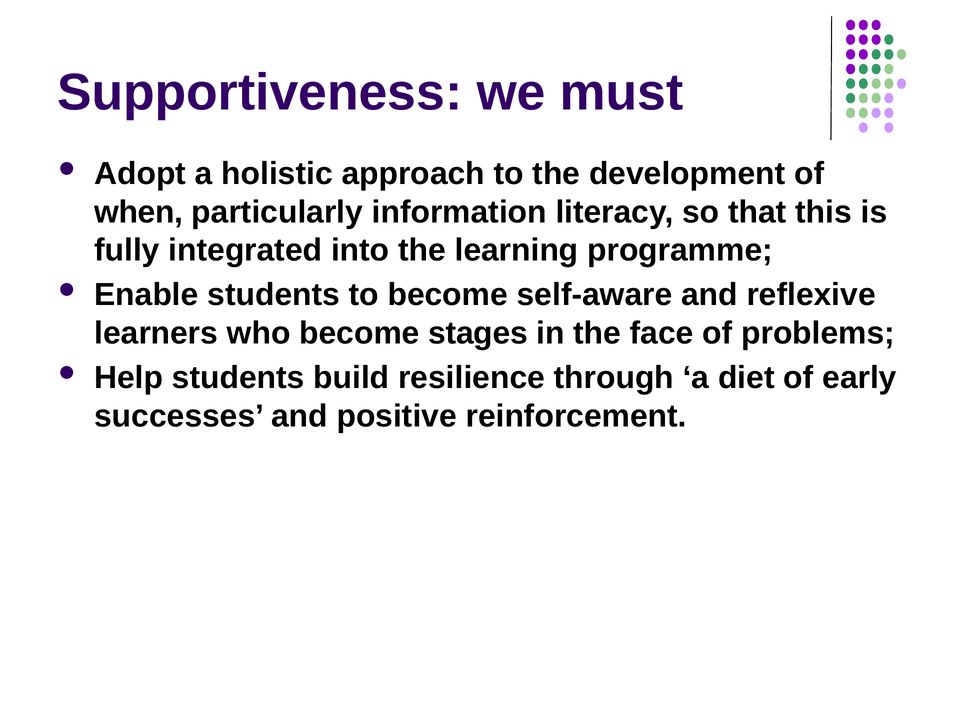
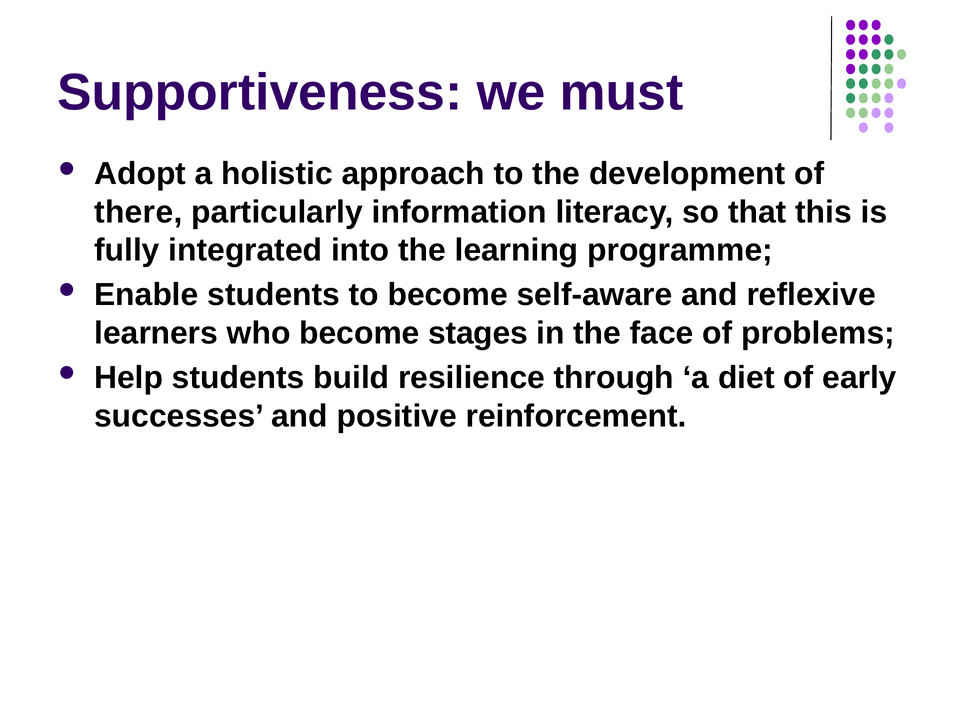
when: when -> there
